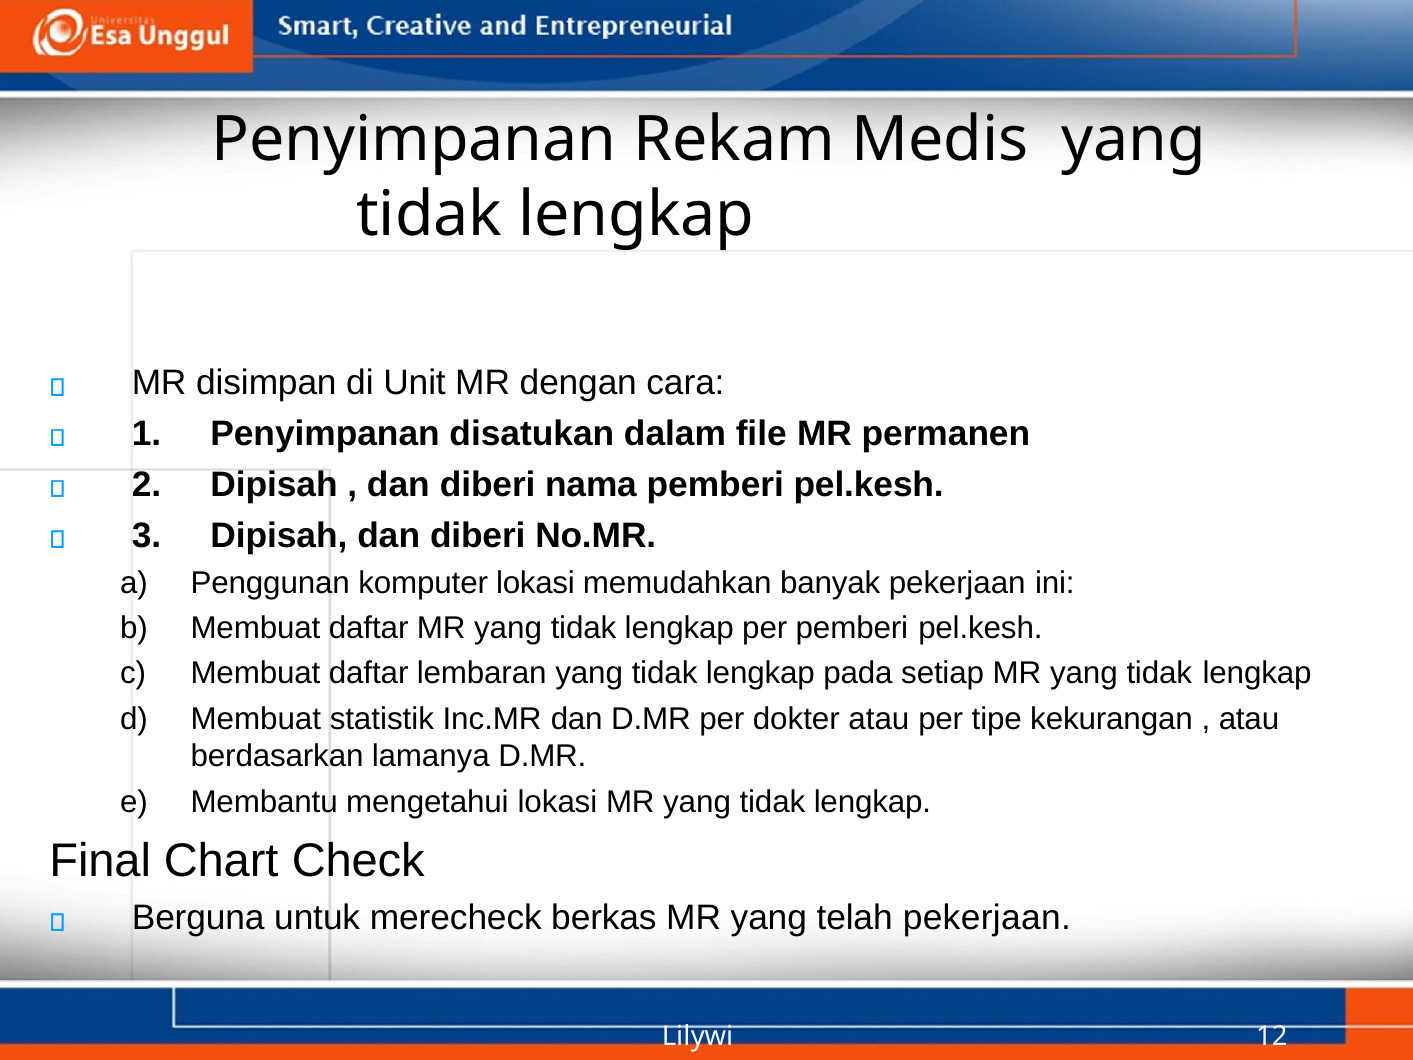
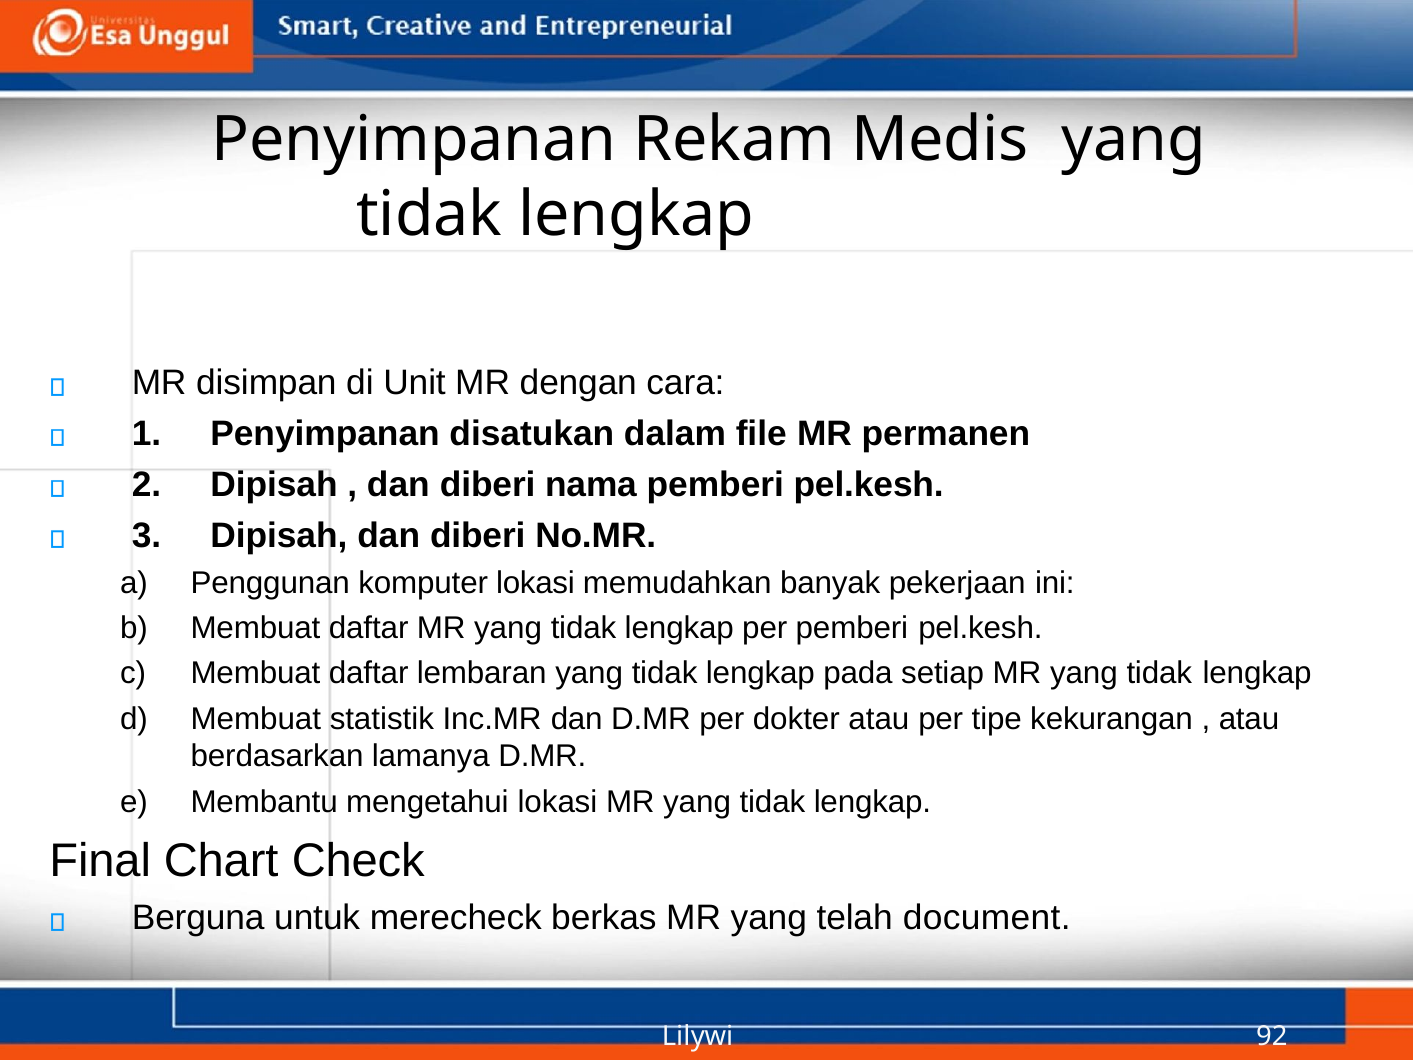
telah pekerjaan: pekerjaan -> document
12: 12 -> 92
